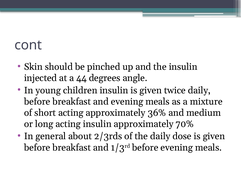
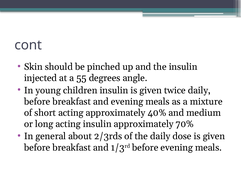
44: 44 -> 55
36%: 36% -> 40%
